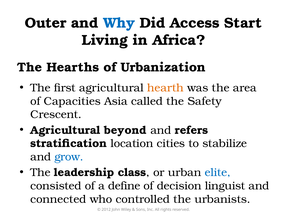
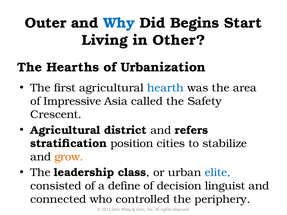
Access: Access -> Begins
Africa: Africa -> Other
hearth colour: orange -> blue
Capacities: Capacities -> Impressive
beyond: beyond -> district
location: location -> position
grow colour: blue -> orange
urbanists: urbanists -> periphery
